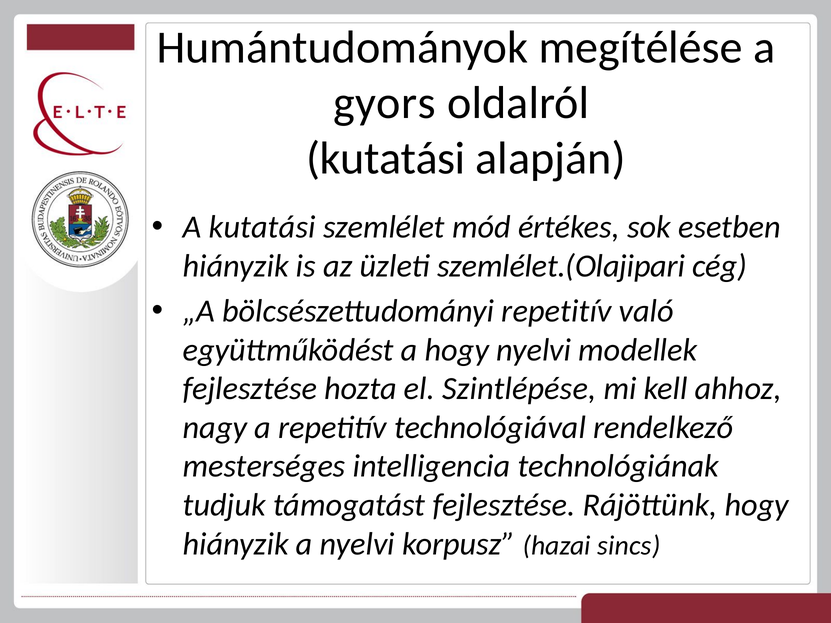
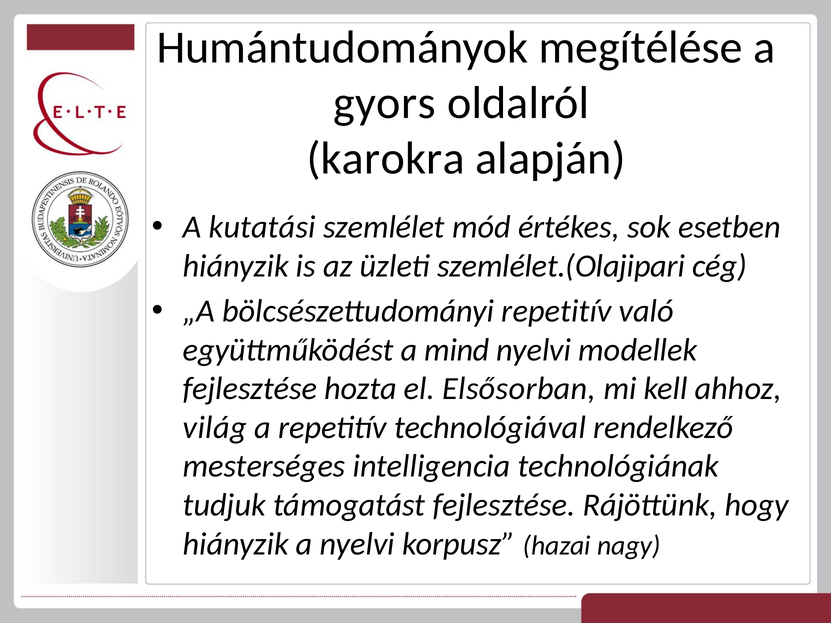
kutatási at (386, 159): kutatási -> karokra
a hogy: hogy -> mind
Szintlépése: Szintlépése -> Elsősorban
nagy: nagy -> világ
sincs: sincs -> nagy
